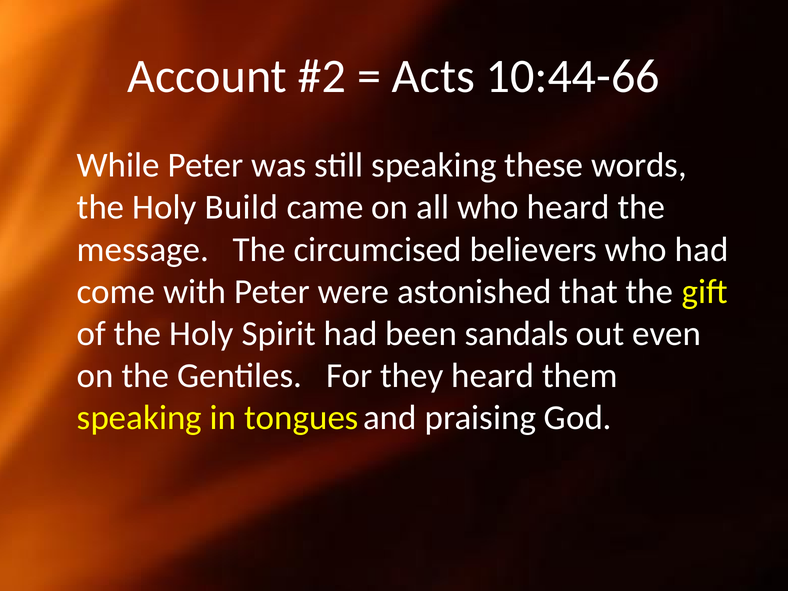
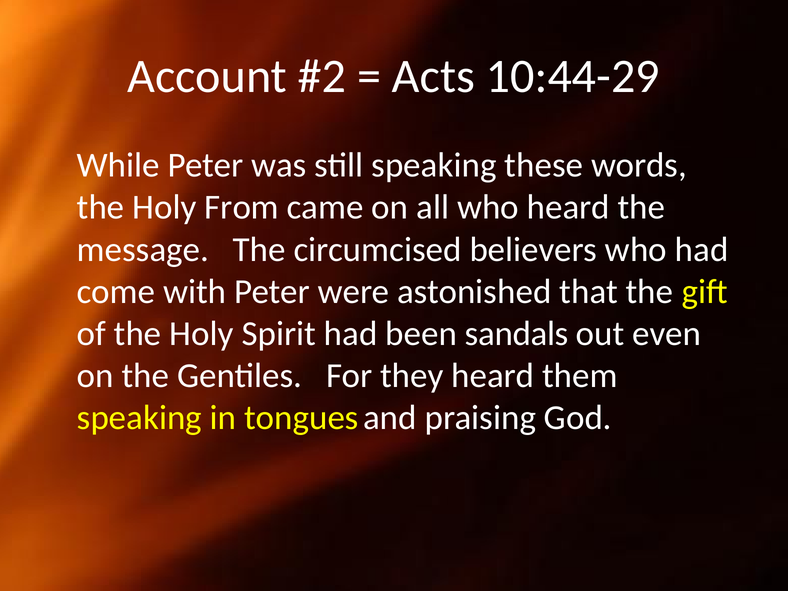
10:44-66: 10:44-66 -> 10:44-29
Build: Build -> From
